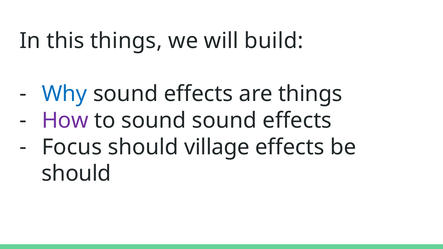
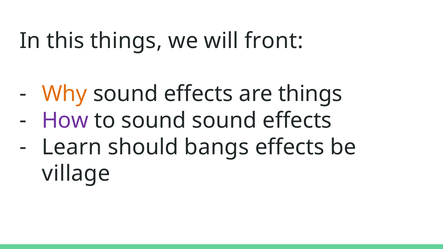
build: build -> front
Why colour: blue -> orange
Focus: Focus -> Learn
village: village -> bangs
should at (76, 174): should -> village
